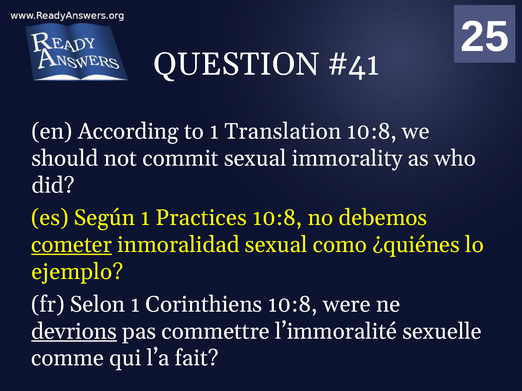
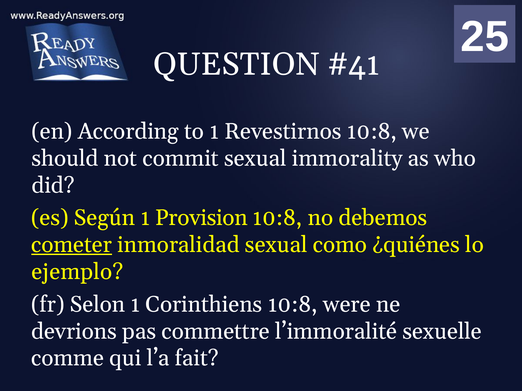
Translation: Translation -> Revestirnos
Practices: Practices -> Provision
devrions underline: present -> none
